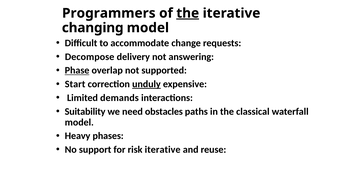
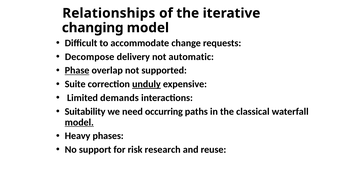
Programmers: Programmers -> Relationships
the at (188, 13) underline: present -> none
answering: answering -> automatic
Start: Start -> Suite
obstacles: obstacles -> occurring
model at (79, 122) underline: none -> present
risk iterative: iterative -> research
